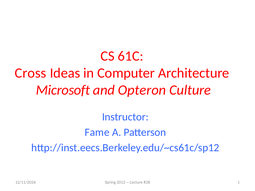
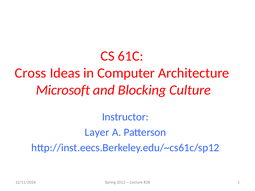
Opteron: Opteron -> Blocking
Fame: Fame -> Layer
